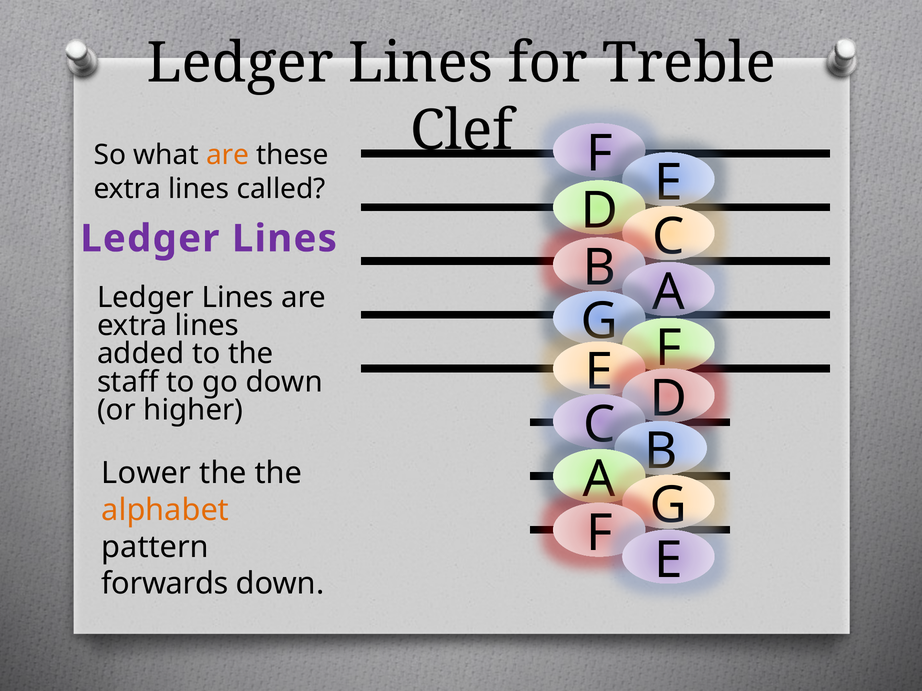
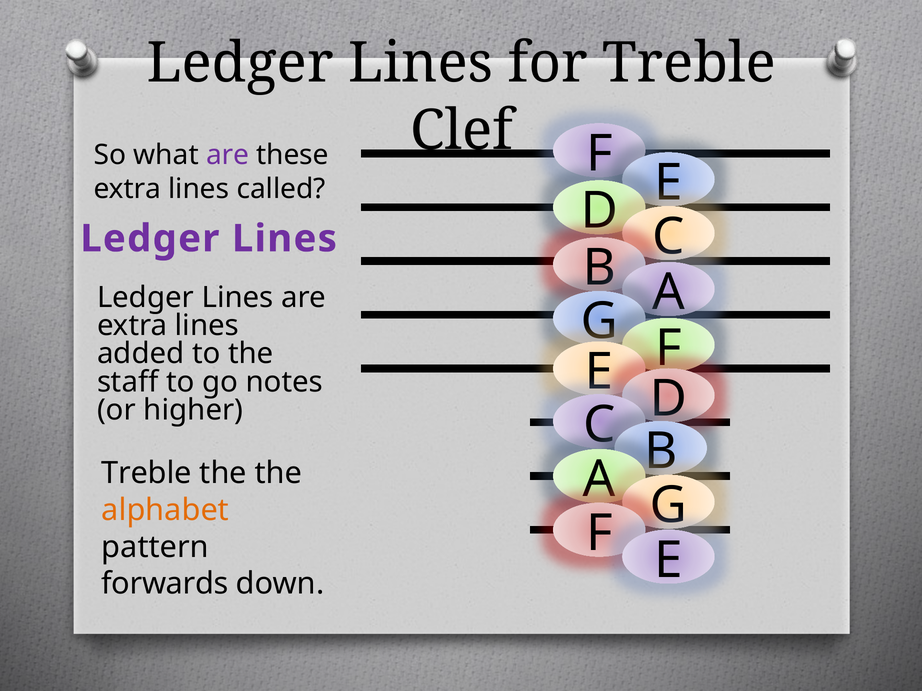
are at (228, 155) colour: orange -> purple
go down: down -> notes
Lower at (146, 474): Lower -> Treble
